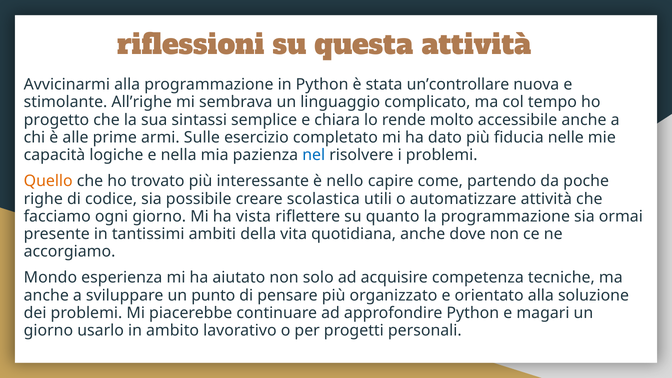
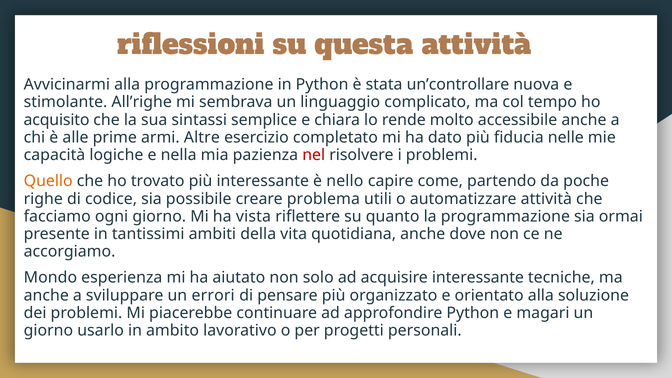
progetto: progetto -> acquisito
Sulle: Sulle -> Altre
nel colour: blue -> red
scolastica: scolastica -> problema
acquisire competenza: competenza -> interessante
punto: punto -> errori
